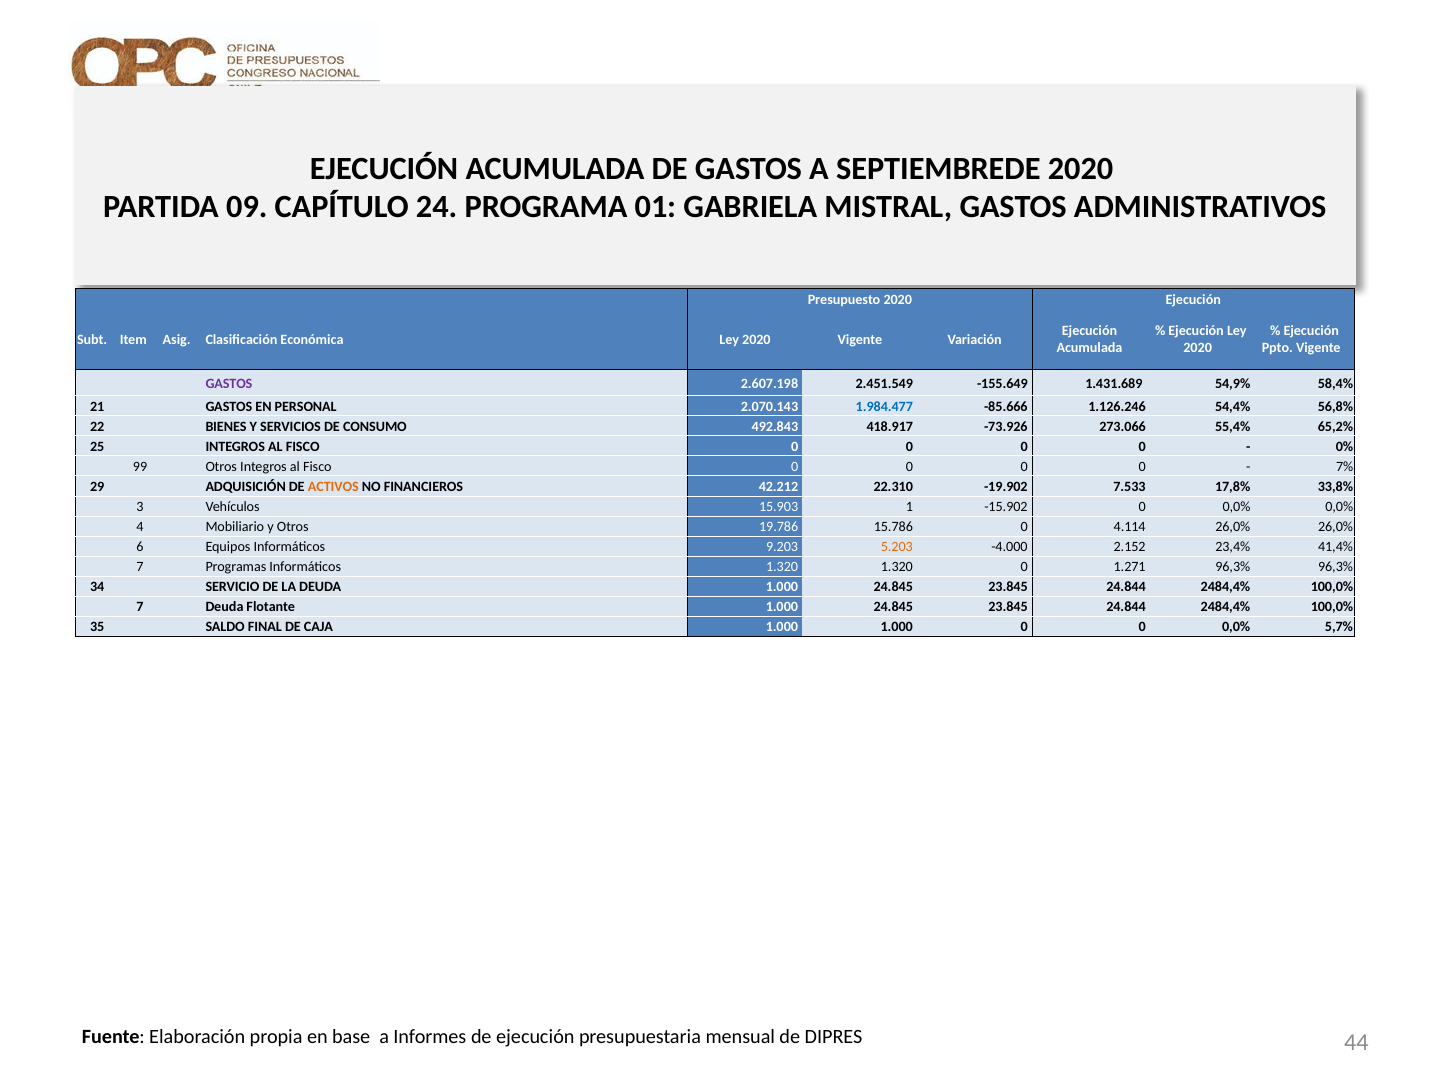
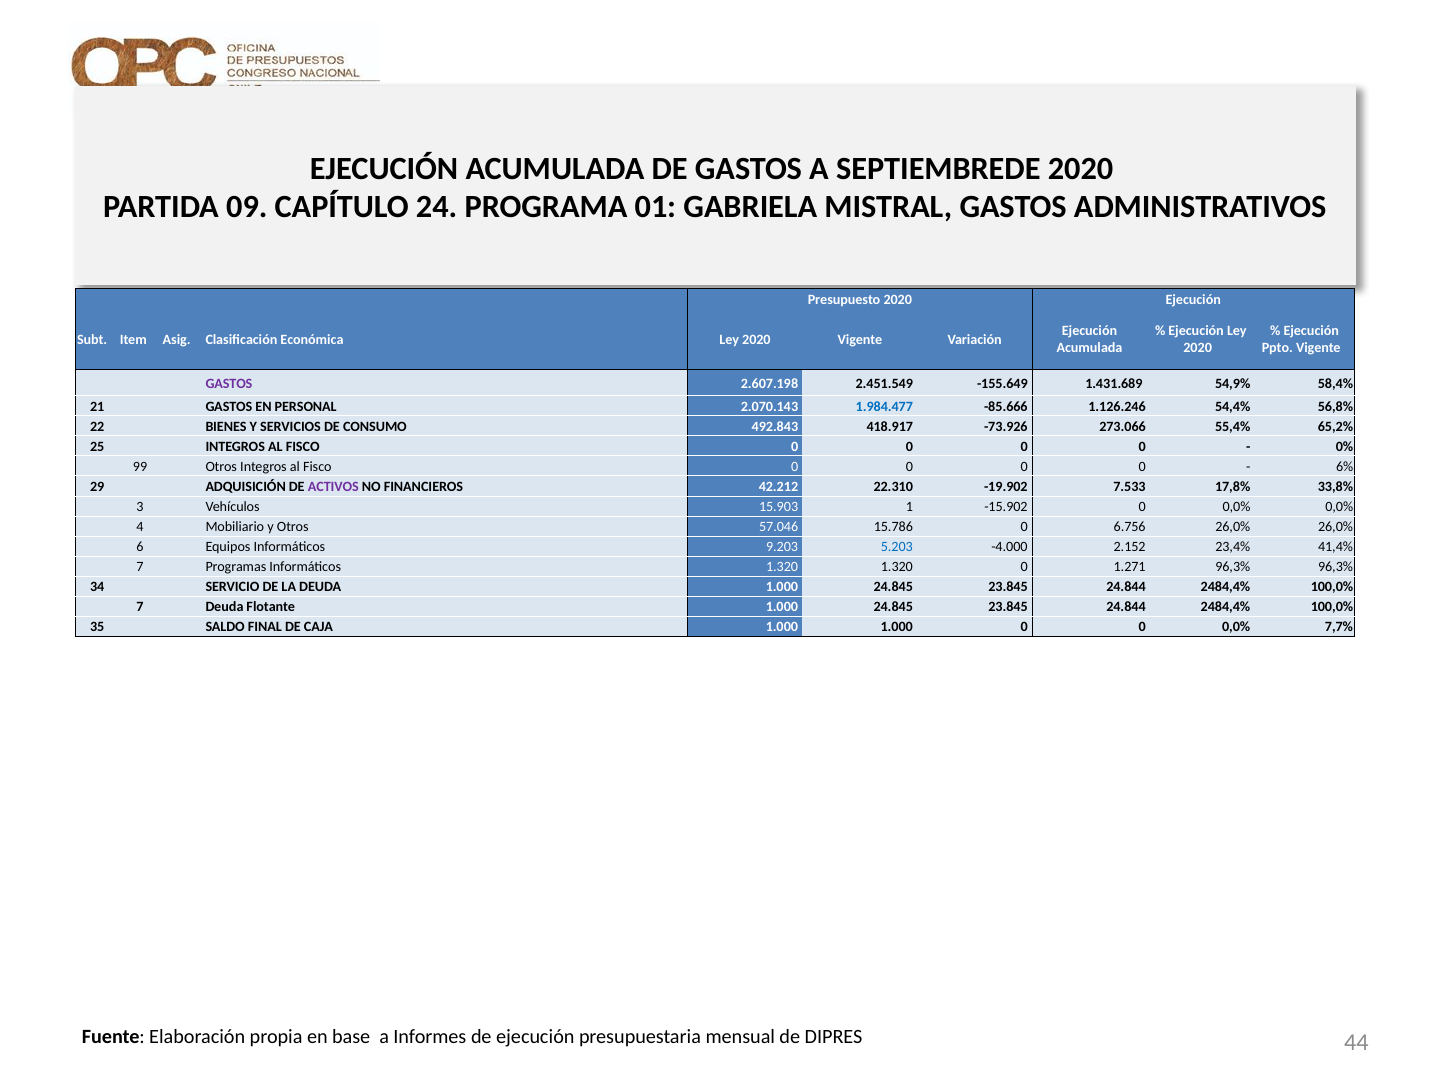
7%: 7% -> 6%
ACTIVOS colour: orange -> purple
19.786: 19.786 -> 57.046
4.114: 4.114 -> 6.756
5.203 colour: orange -> blue
5,7%: 5,7% -> 7,7%
